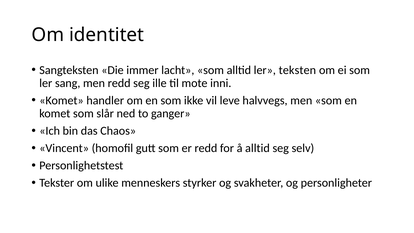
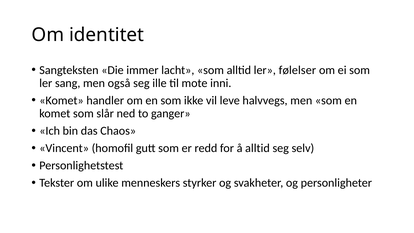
teksten: teksten -> følelser
men redd: redd -> også
